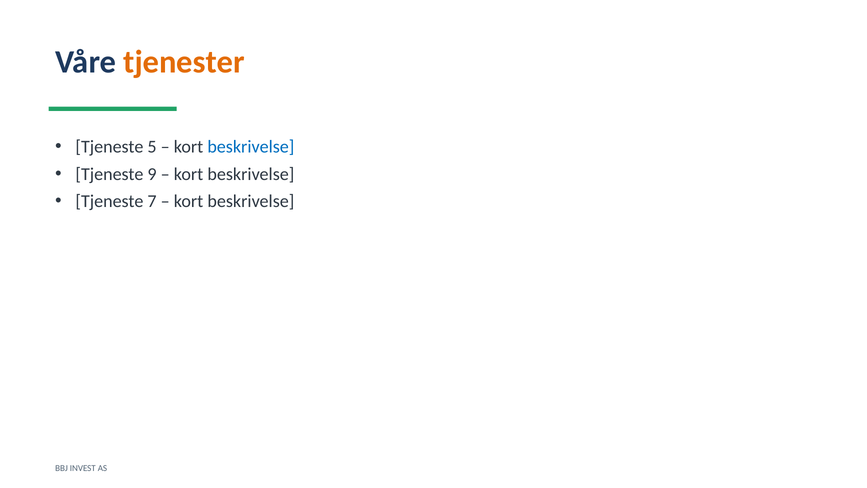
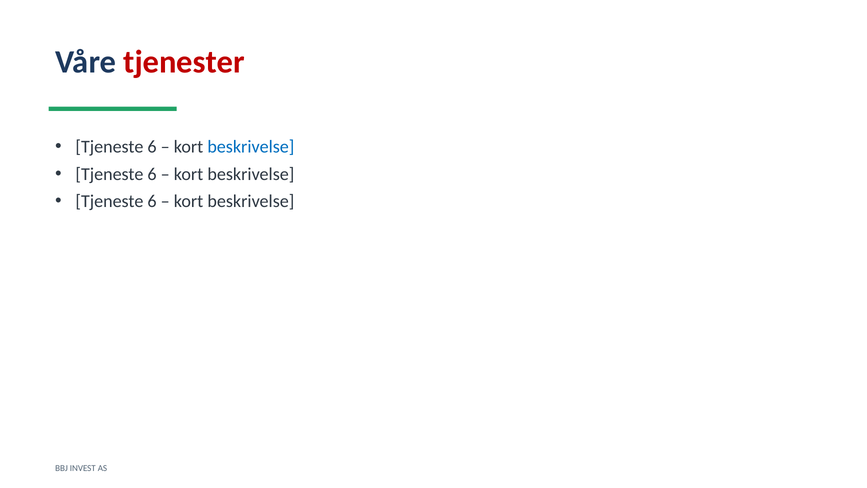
tjenester colour: orange -> red
5 at (152, 147): 5 -> 6
9 at (152, 174): 9 -> 6
7 at (152, 201): 7 -> 6
